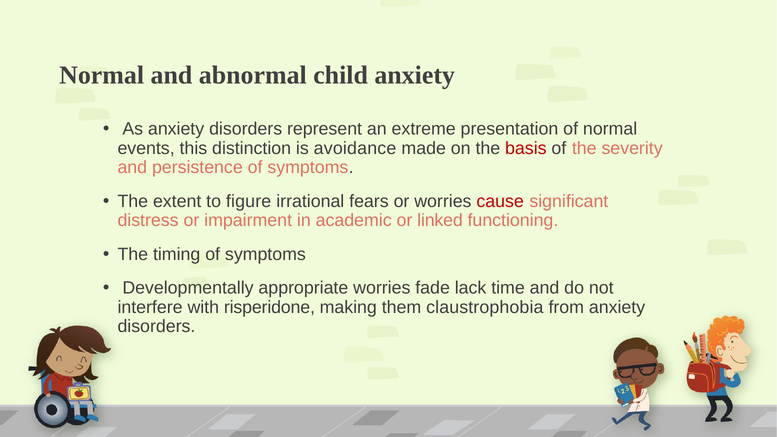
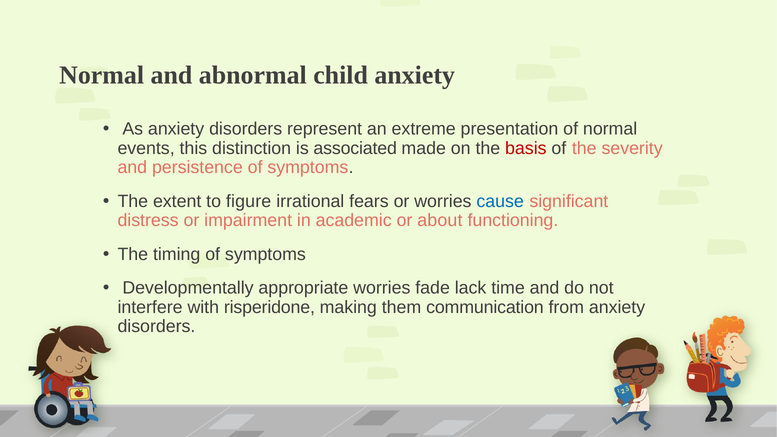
avoidance: avoidance -> associated
cause colour: red -> blue
linked: linked -> about
claustrophobia: claustrophobia -> communication
